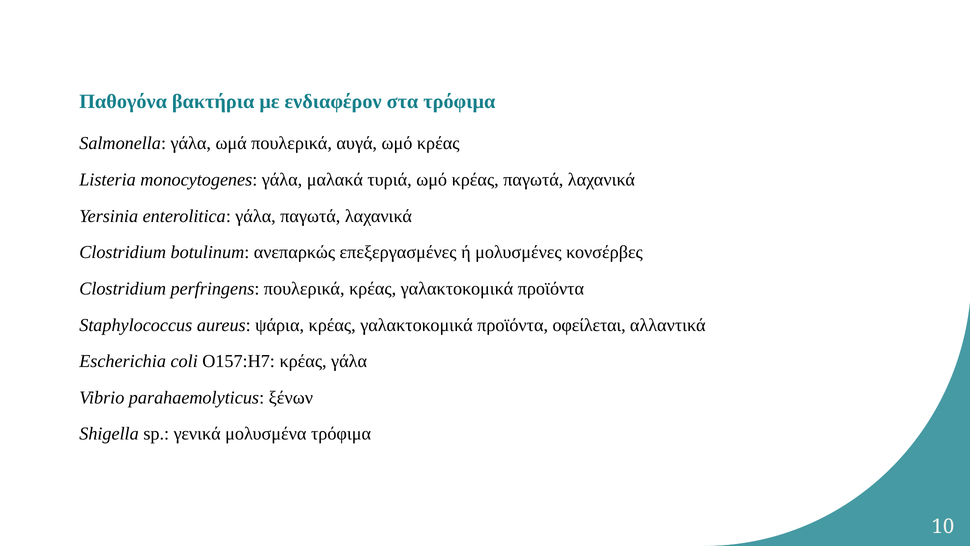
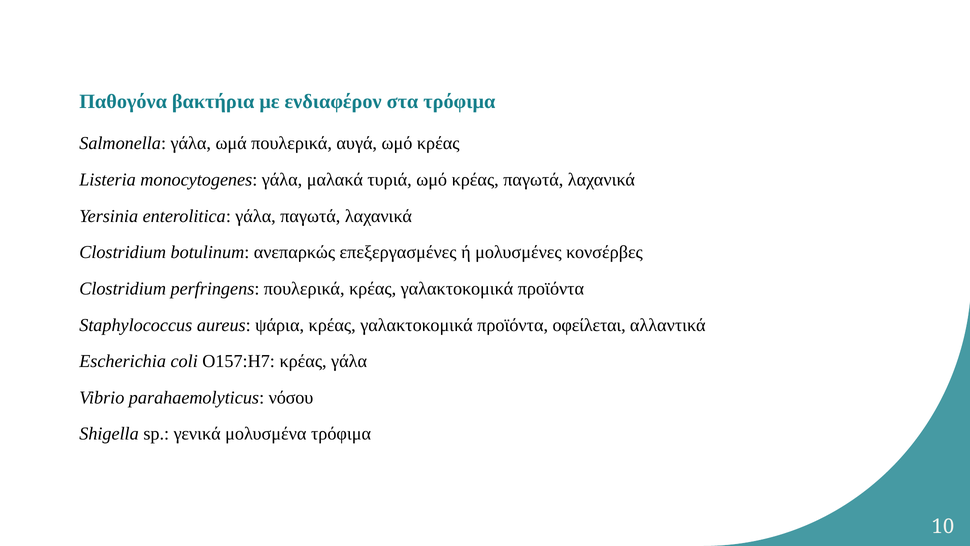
ξένων: ξένων -> νόσου
